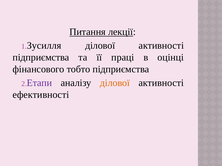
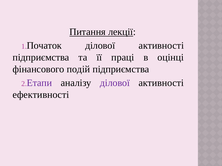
Зусилля: Зусилля -> Початок
тобто: тобто -> подій
ділової at (115, 83) colour: orange -> purple
